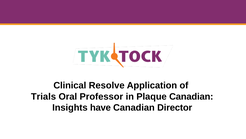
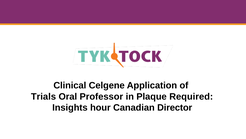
Resolve: Resolve -> Celgene
Plaque Canadian: Canadian -> Required
have: have -> hour
